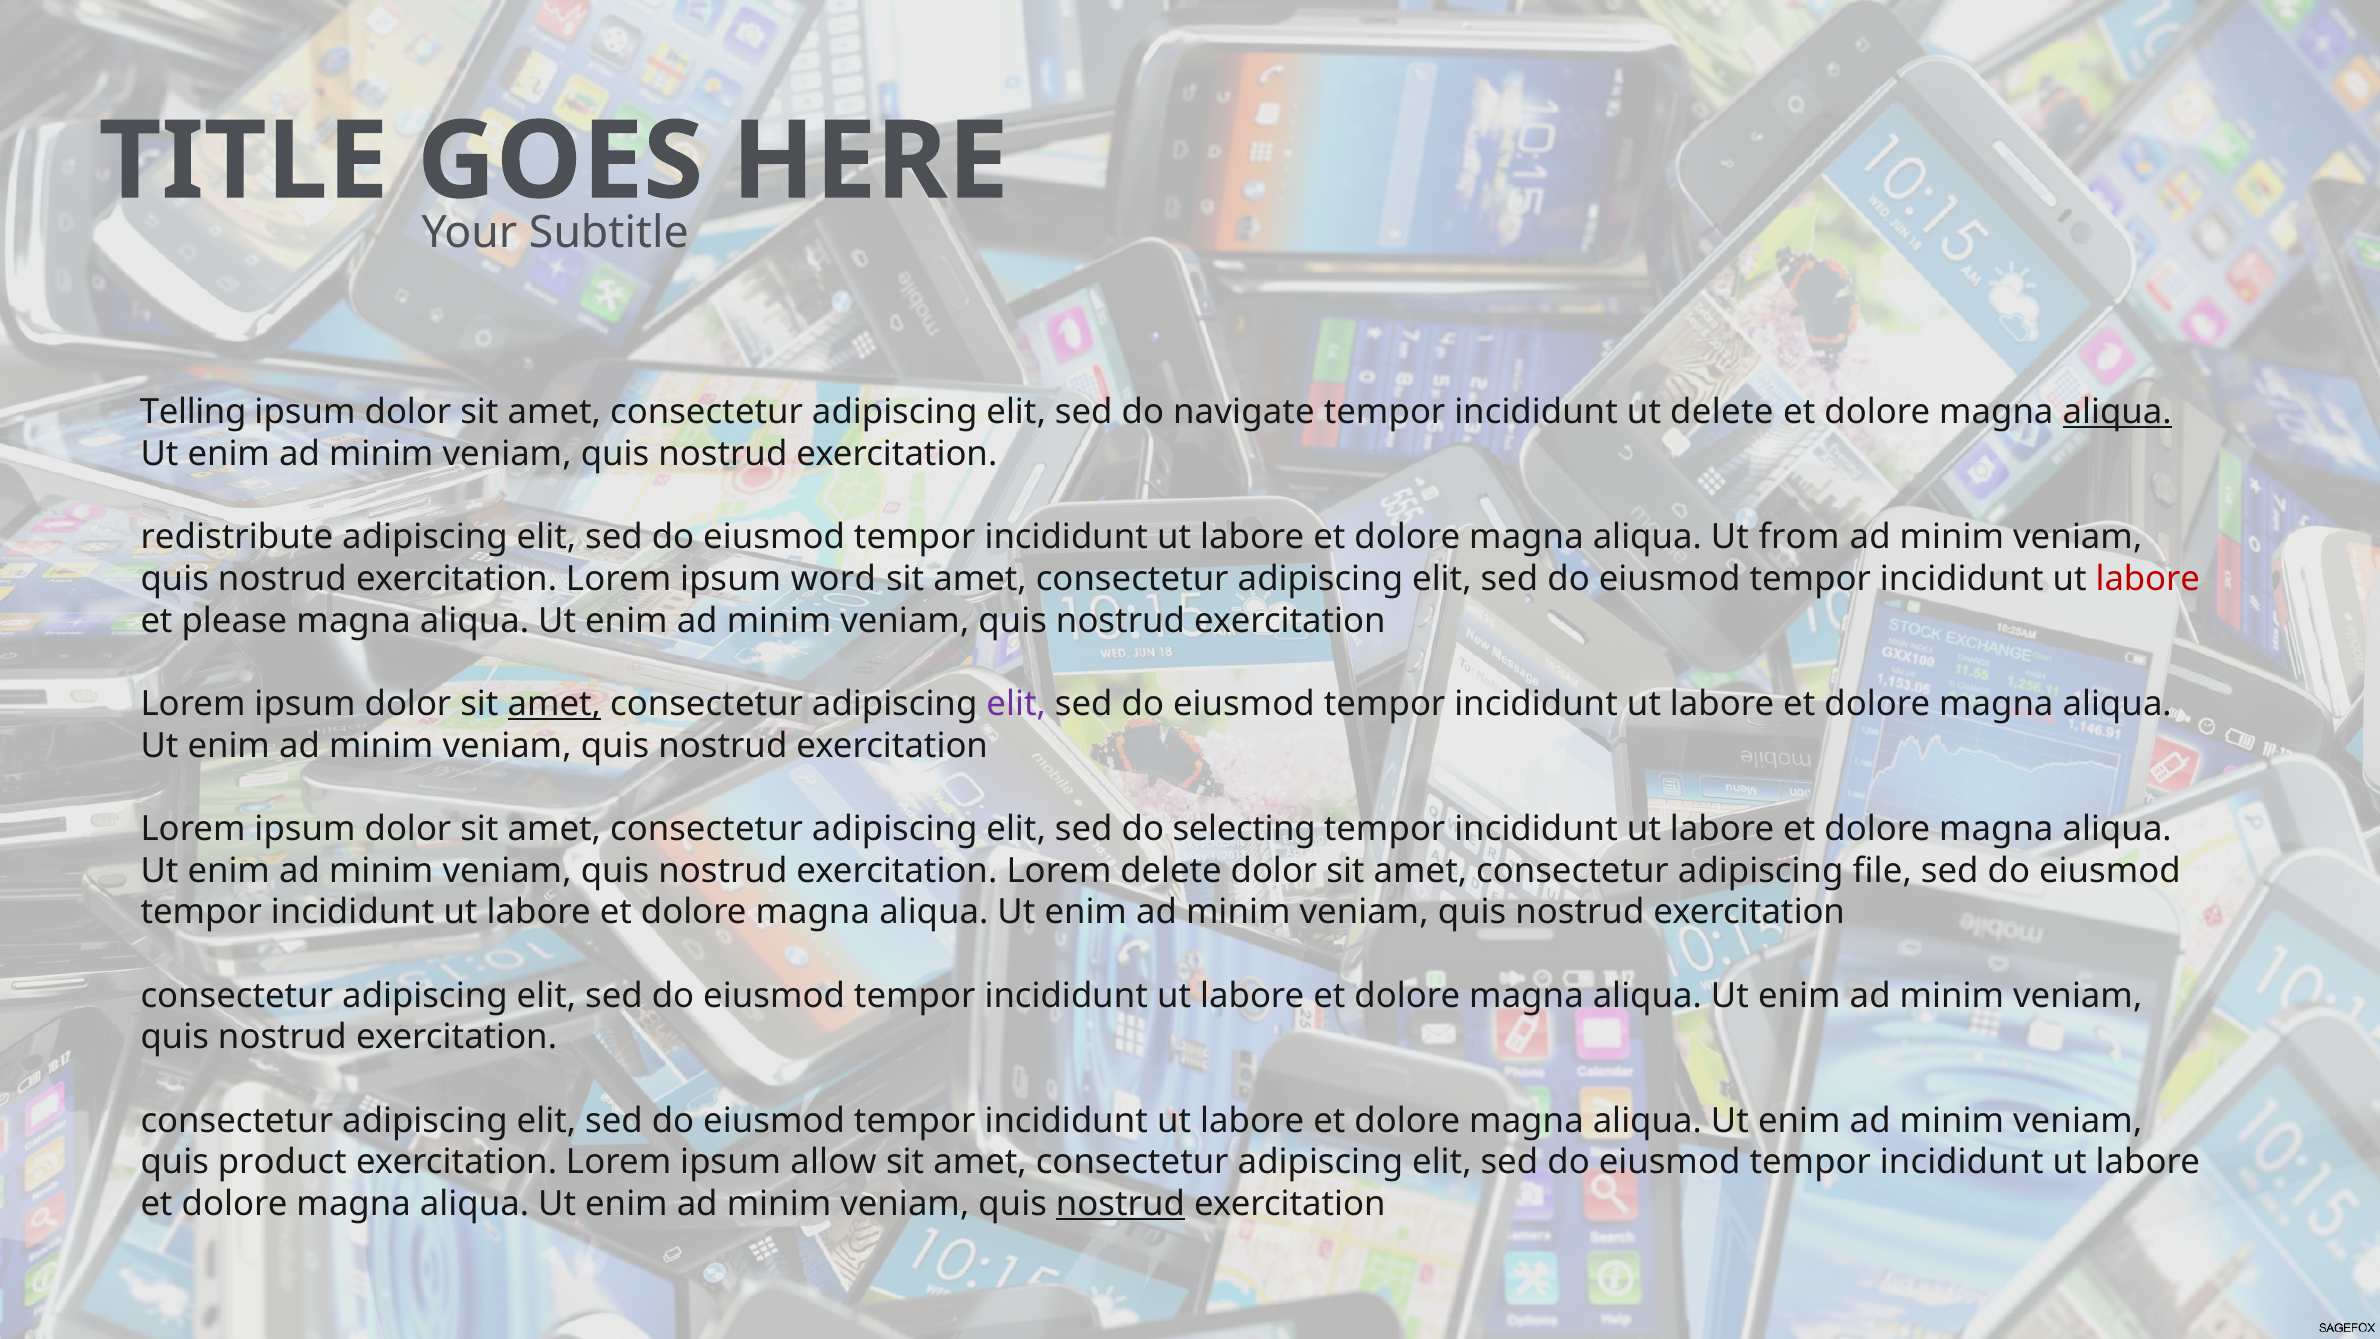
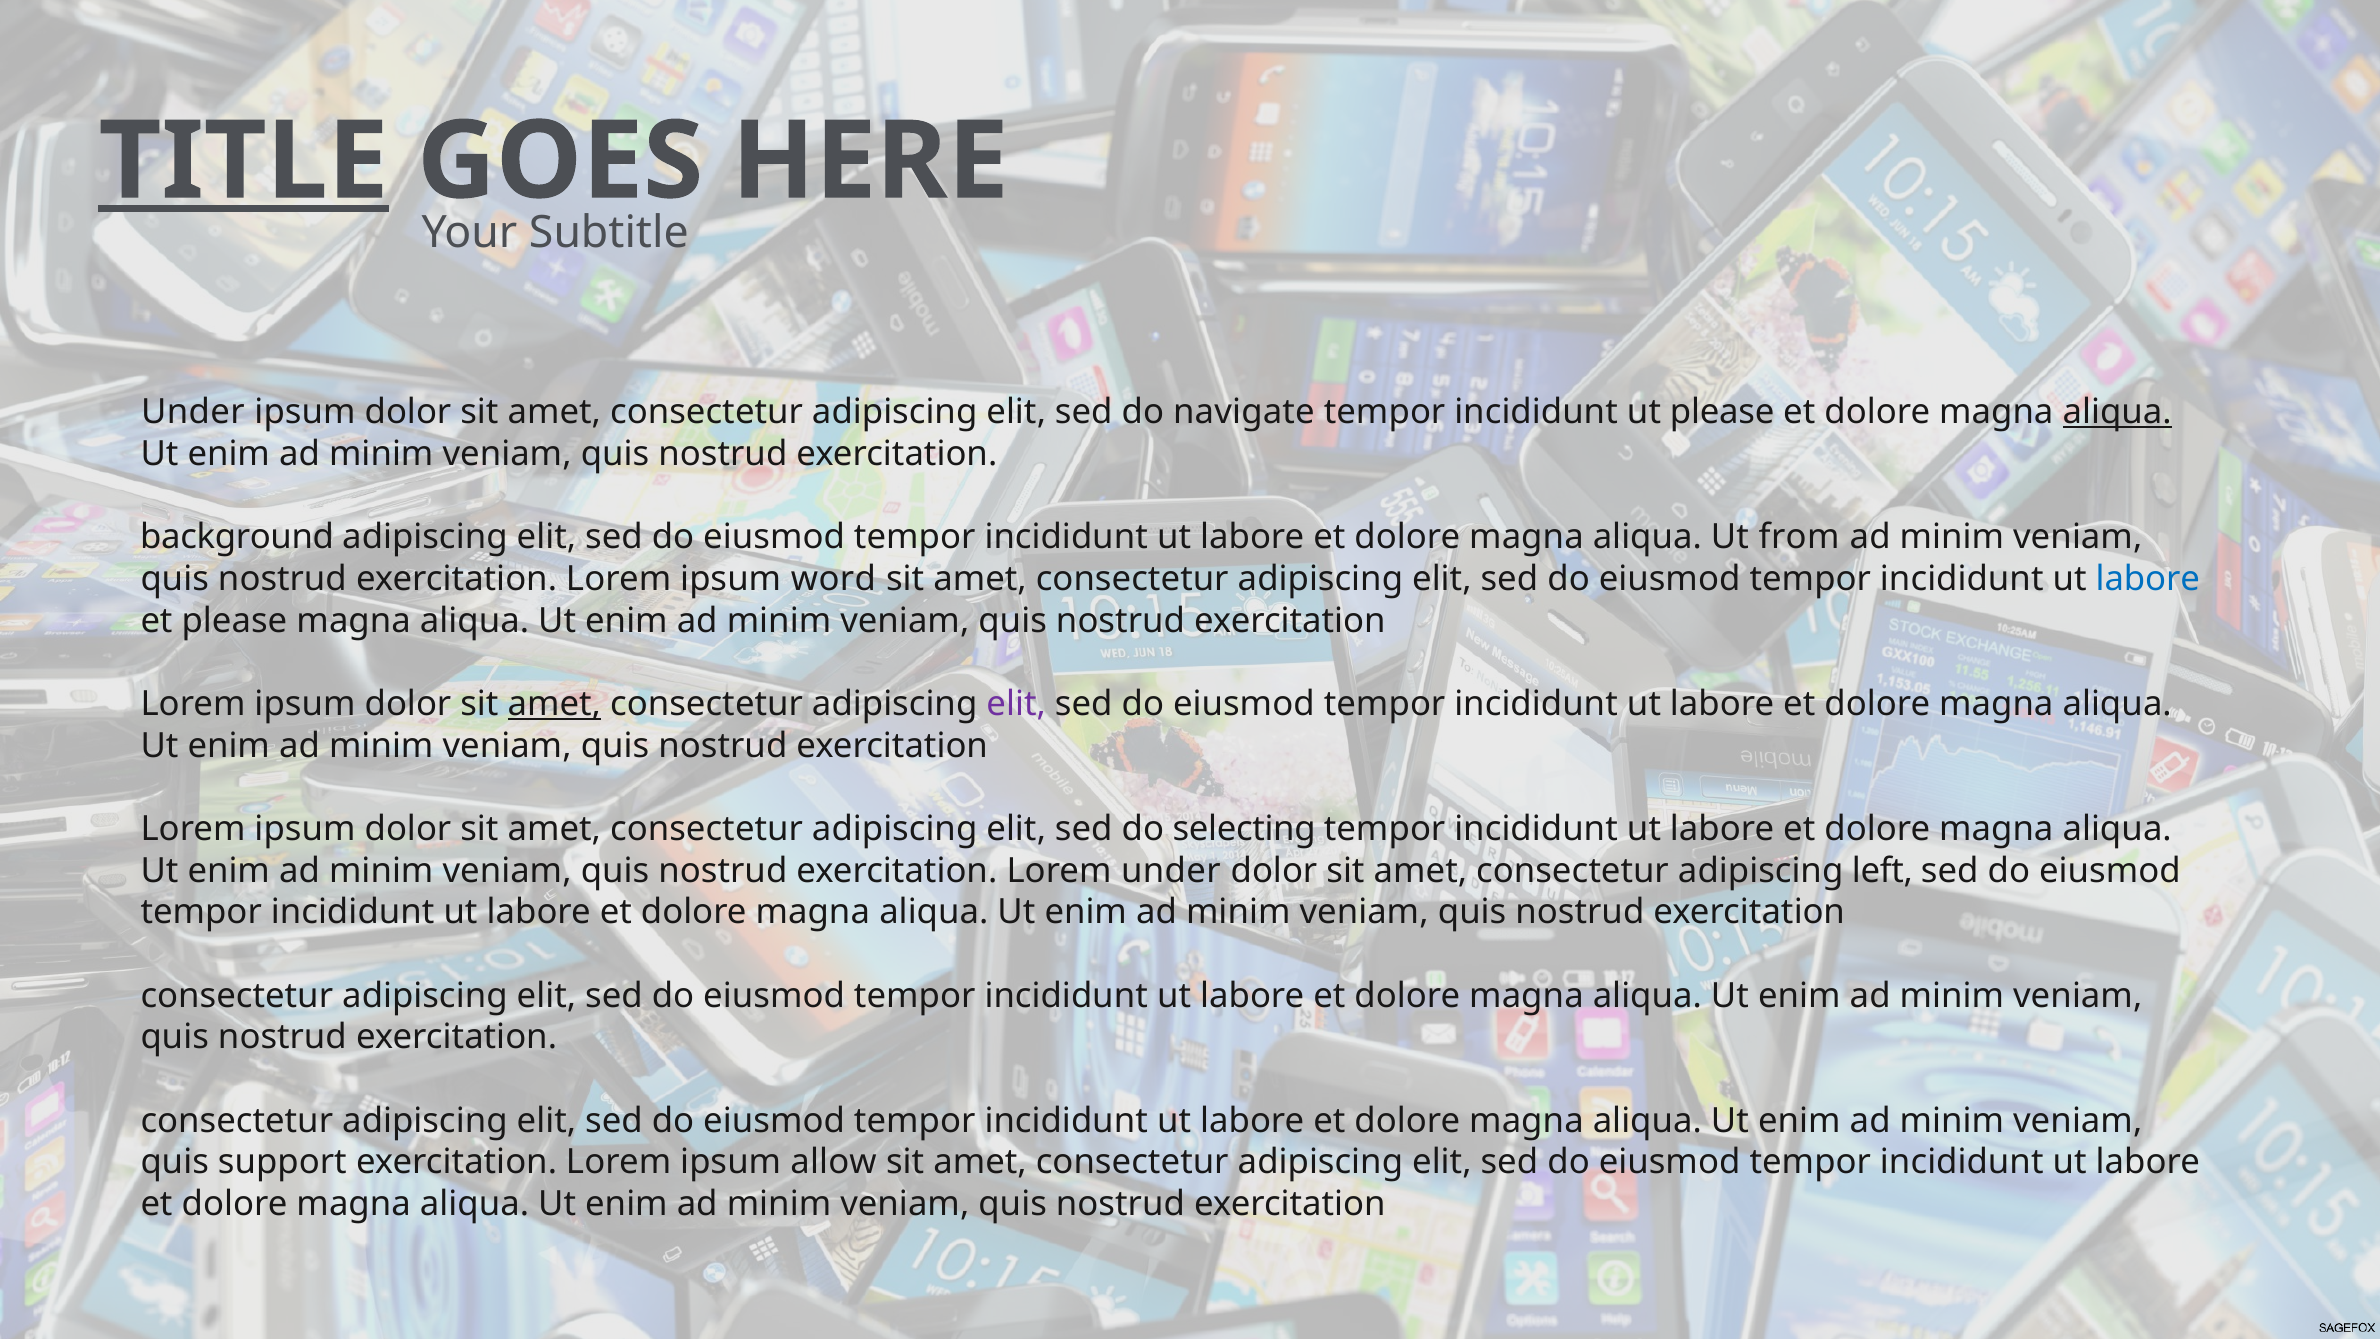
TITLE underline: none -> present
Telling at (193, 412): Telling -> Under
ut delete: delete -> please
redistribute: redistribute -> background
labore at (2148, 579) colour: red -> blue
Lorem delete: delete -> under
file: file -> left
product: product -> support
nostrud at (1120, 1204) underline: present -> none
